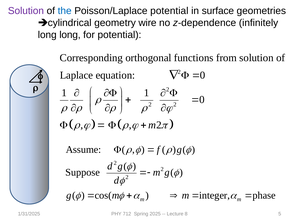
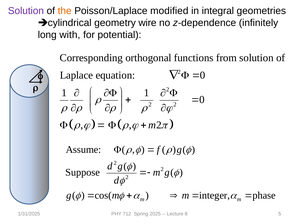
the colour: blue -> orange
Poisson/Laplace potential: potential -> modified
surface: surface -> integral
long long: long -> with
